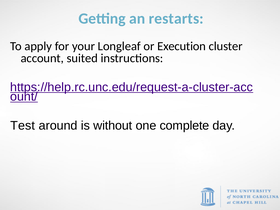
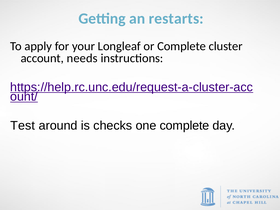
or Execution: Execution -> Complete
suited: suited -> needs
without: without -> checks
